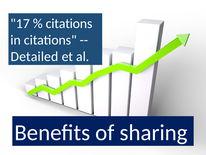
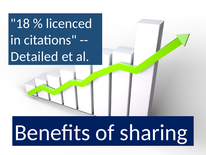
17: 17 -> 18
citations at (69, 23): citations -> licenced
